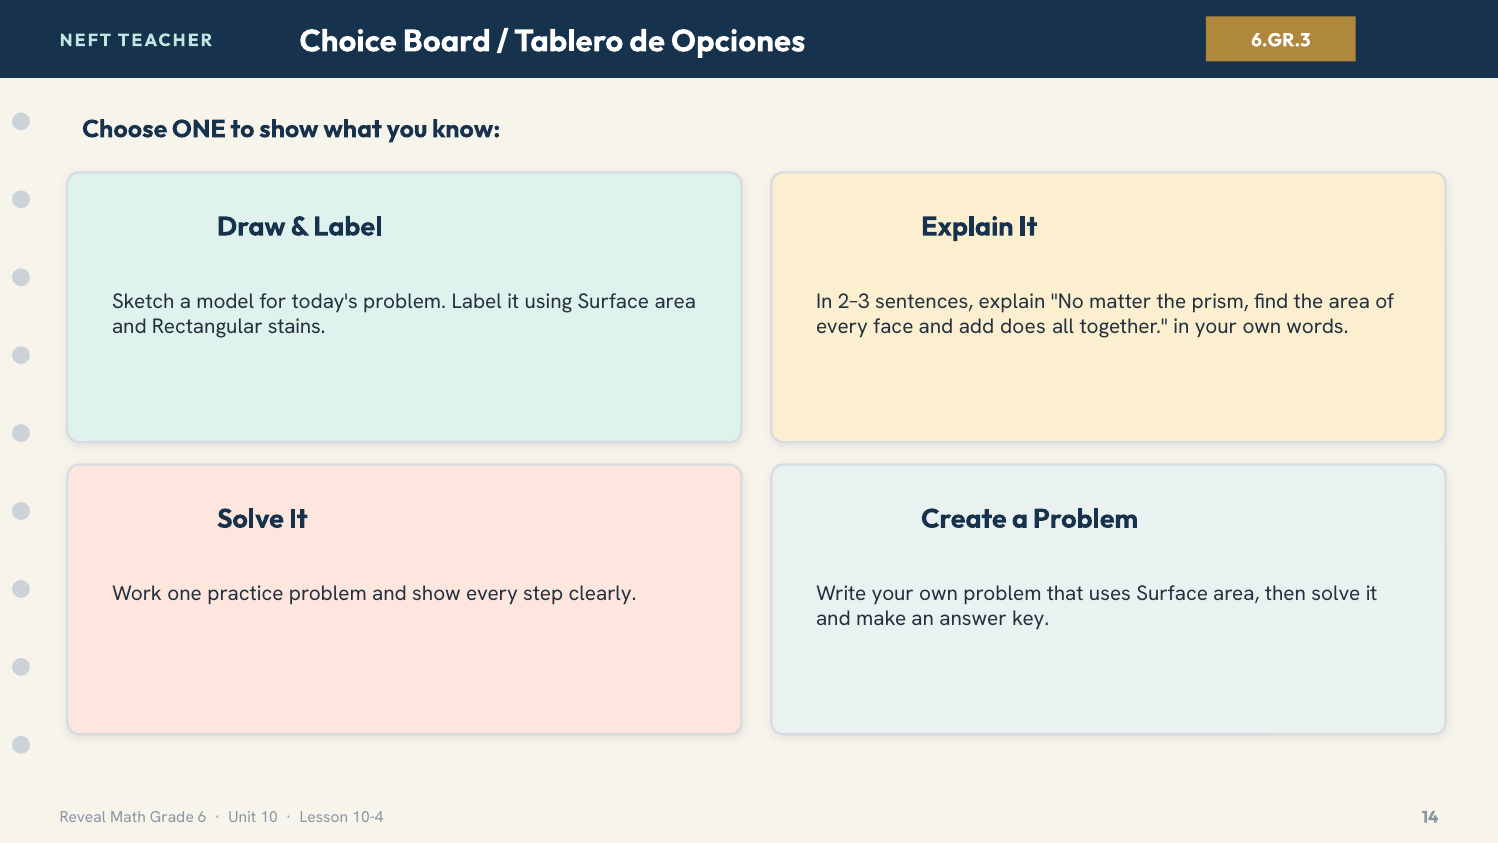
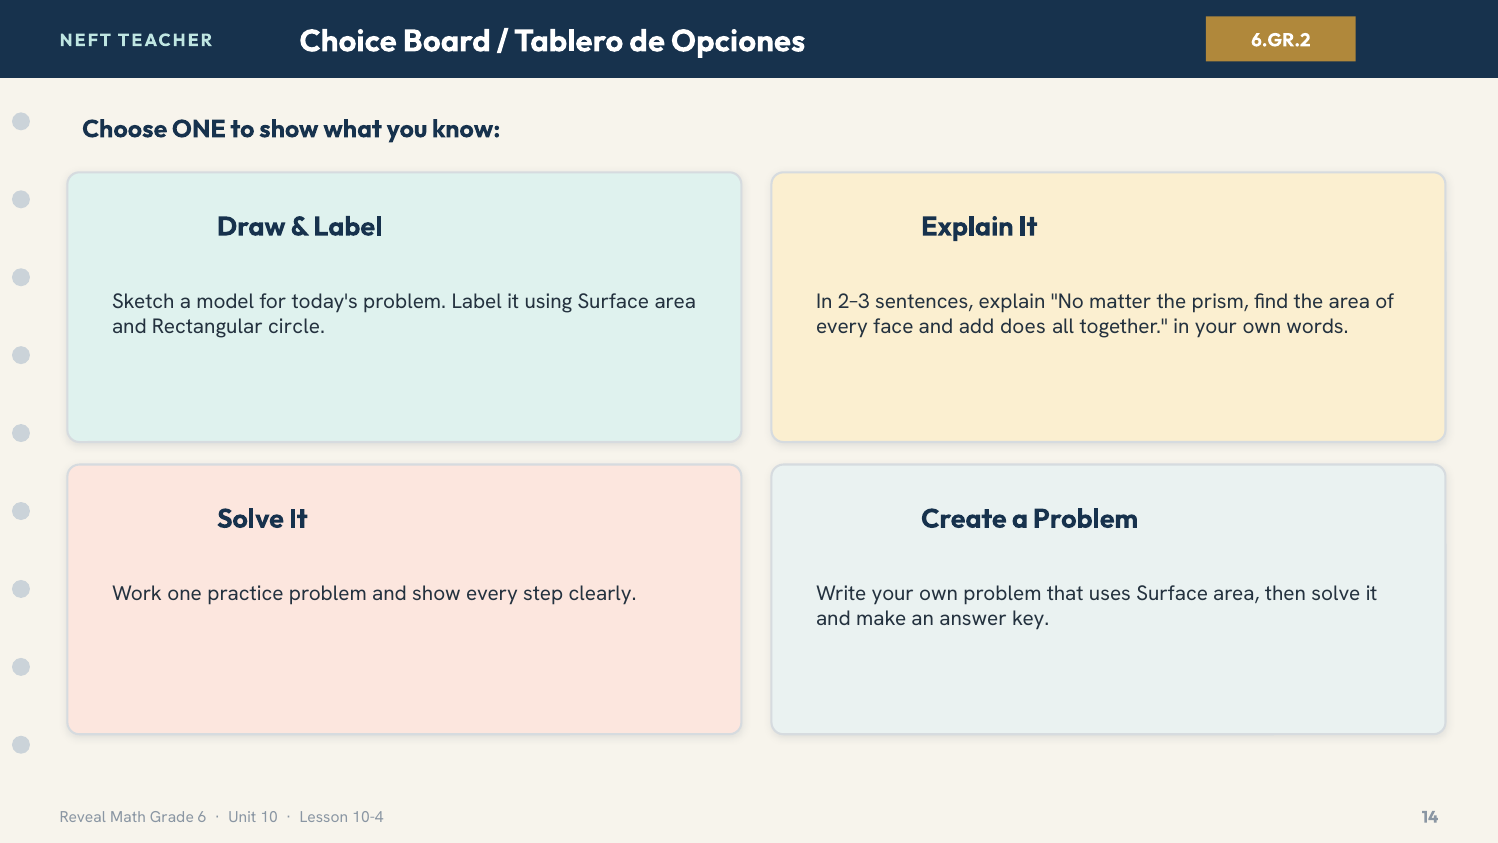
6.GR.3: 6.GR.3 -> 6.GR.2
stains: stains -> circle
